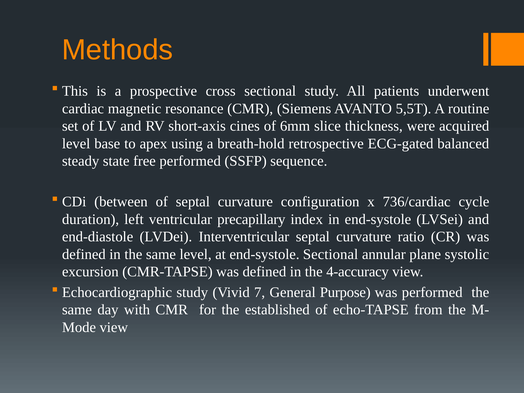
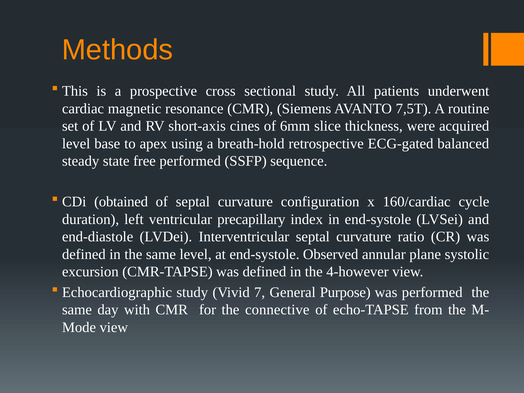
5,5T: 5,5T -> 7,5T
between: between -> obtained
736/cardiac: 736/cardiac -> 160/cardiac
end-systole Sectional: Sectional -> Observed
4-accuracy: 4-accuracy -> 4-however
established: established -> connective
